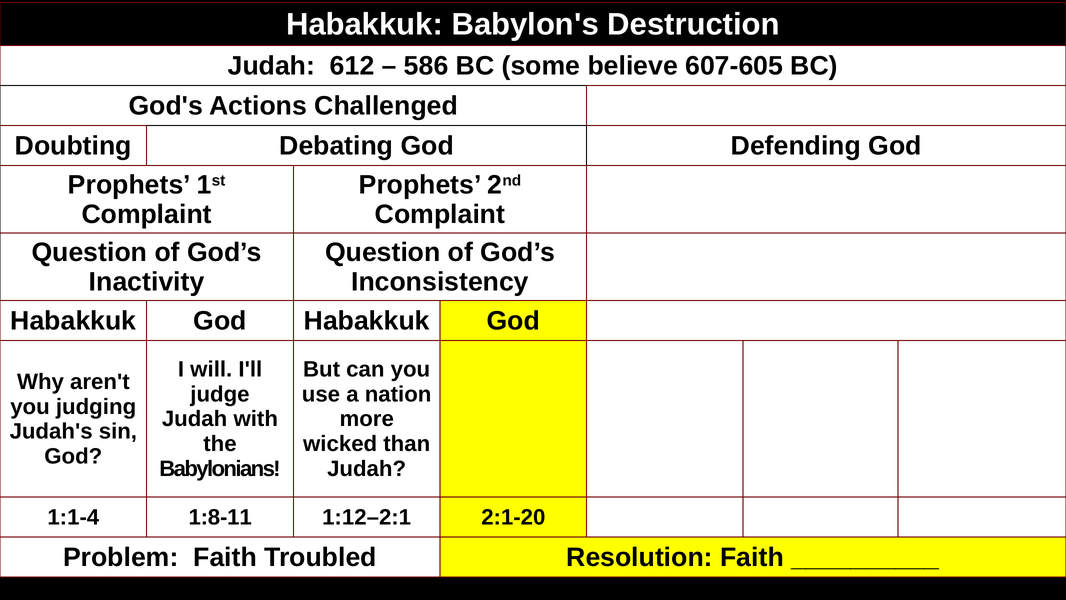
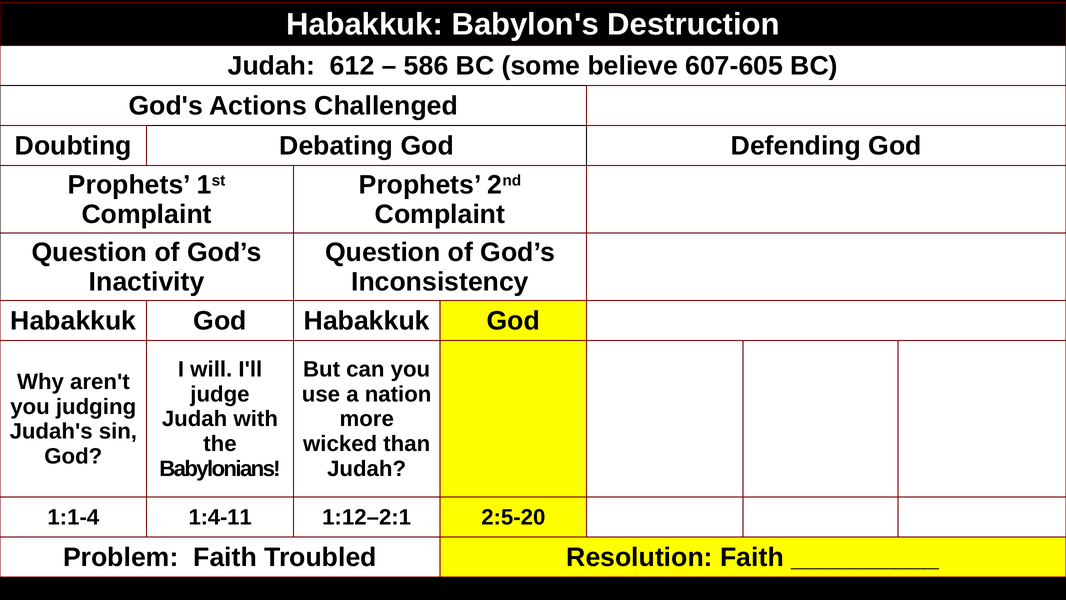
1:8-11: 1:8-11 -> 1:4-11
2:1-20: 2:1-20 -> 2:5-20
